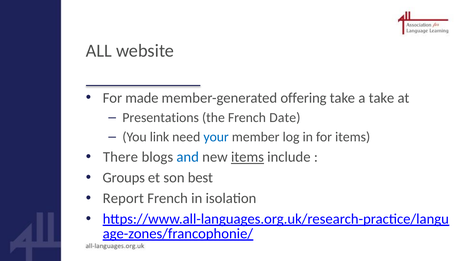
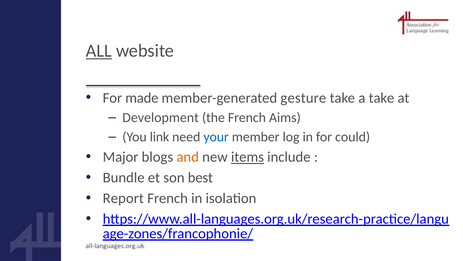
ALL underline: none -> present
offering: offering -> gesture
Presentations: Presentations -> Development
Date: Date -> Aims
for items: items -> could
There: There -> Major
and colour: blue -> orange
Groups: Groups -> Bundle
